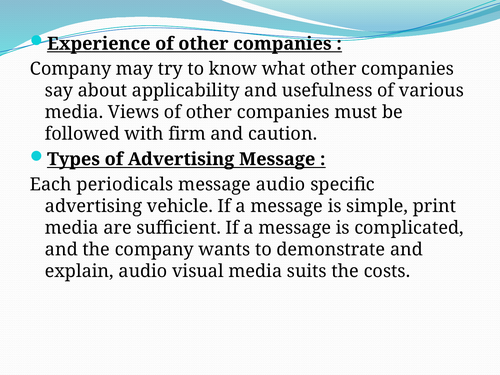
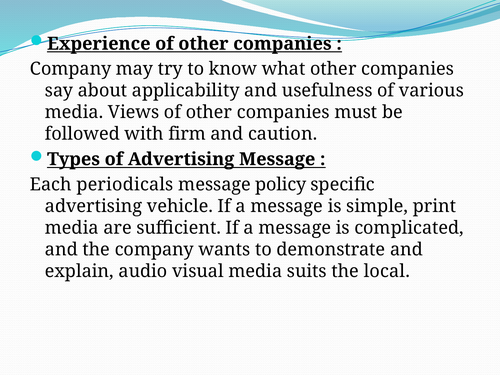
message audio: audio -> policy
costs: costs -> local
